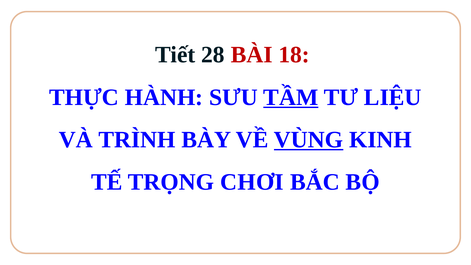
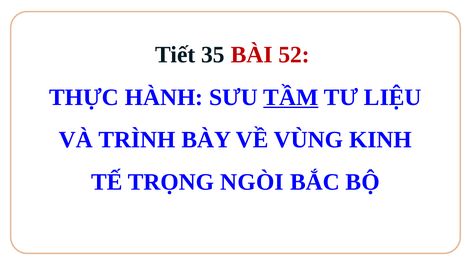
28: 28 -> 35
18: 18 -> 52
VÙNG underline: present -> none
CHƠI: CHƠI -> NGÒI
